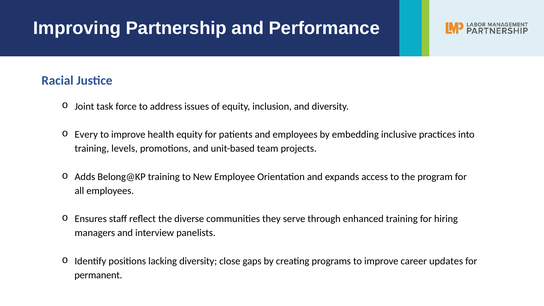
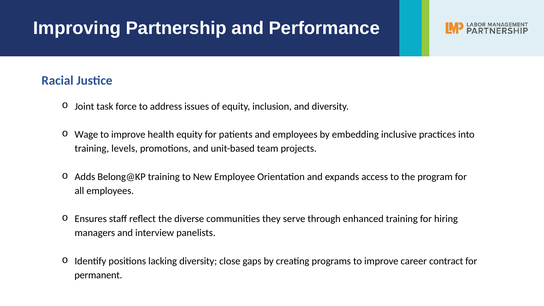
Every: Every -> Wage
updates: updates -> contract
